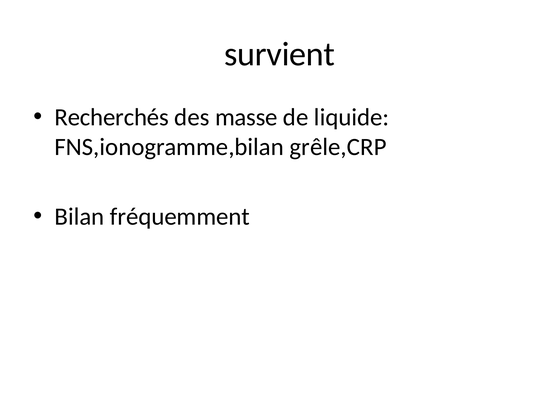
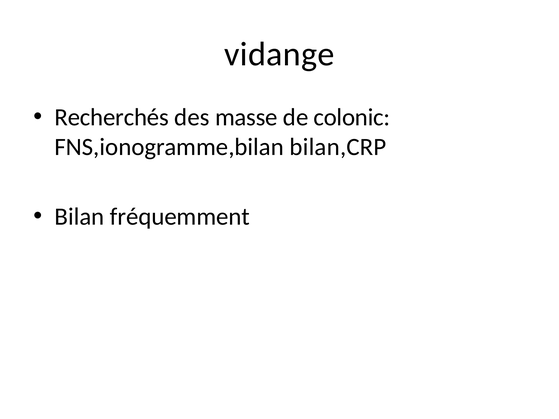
survient: survient -> vidange
liquide: liquide -> colonic
grêle,CRP: grêle,CRP -> bilan,CRP
